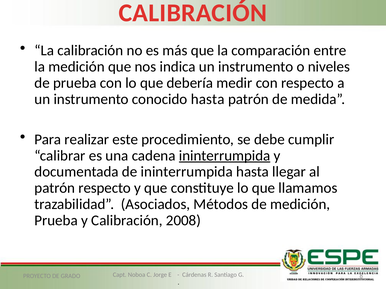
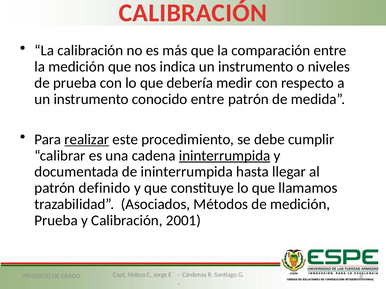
conocido hasta: hasta -> entre
realizar underline: none -> present
patrón respecto: respecto -> definido
2008: 2008 -> 2001
